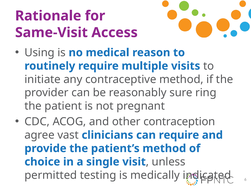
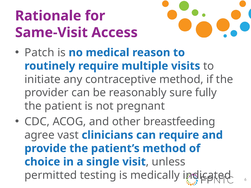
Using: Using -> Patch
ring: ring -> fully
contraception: contraception -> breastfeeding
